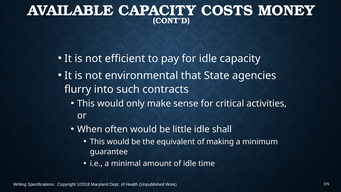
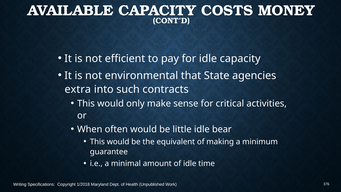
flurry: flurry -> extra
shall: shall -> bear
